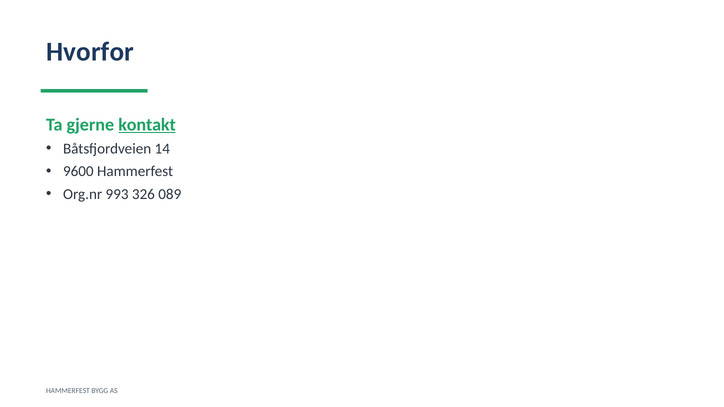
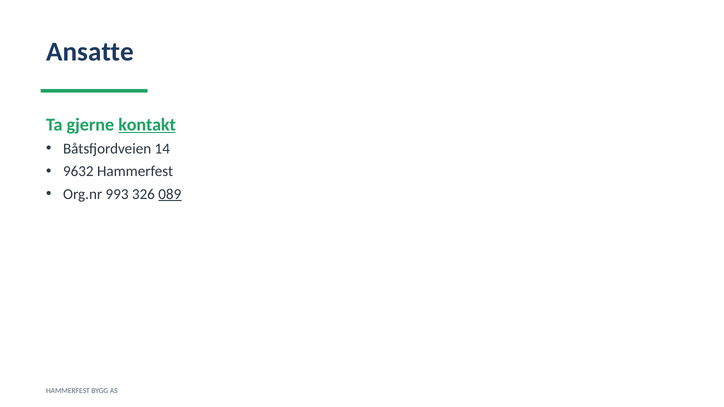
Hvorfor: Hvorfor -> Ansatte
9600: 9600 -> 9632
089 underline: none -> present
